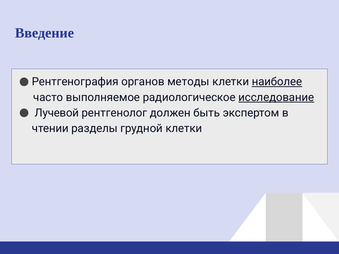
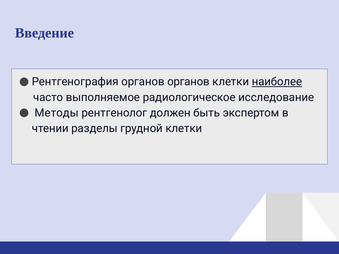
органов методы: методы -> органов
исследование underline: present -> none
Лучевой: Лучевой -> Методы
